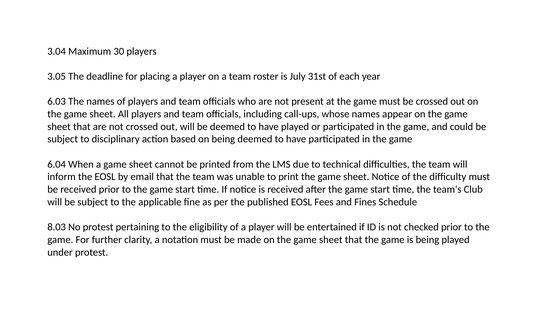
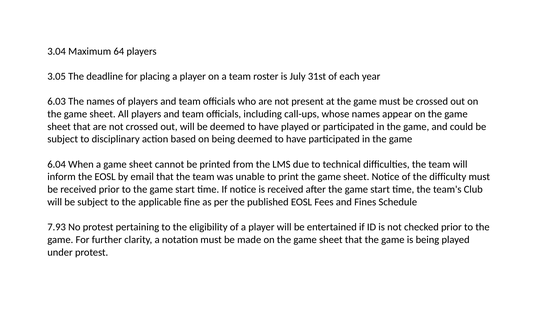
30: 30 -> 64
8.03: 8.03 -> 7.93
